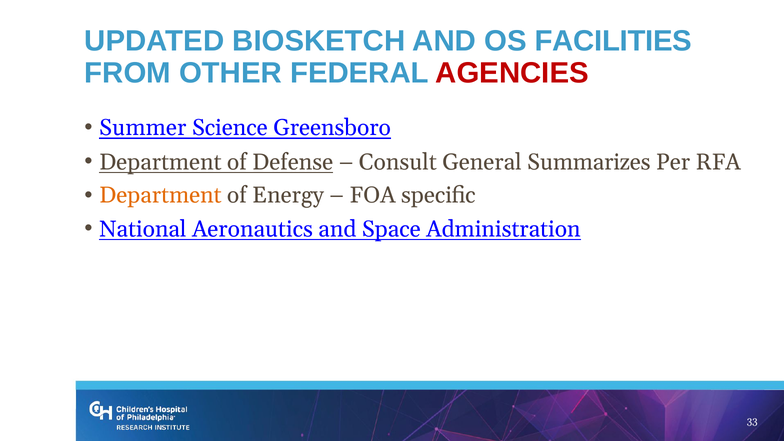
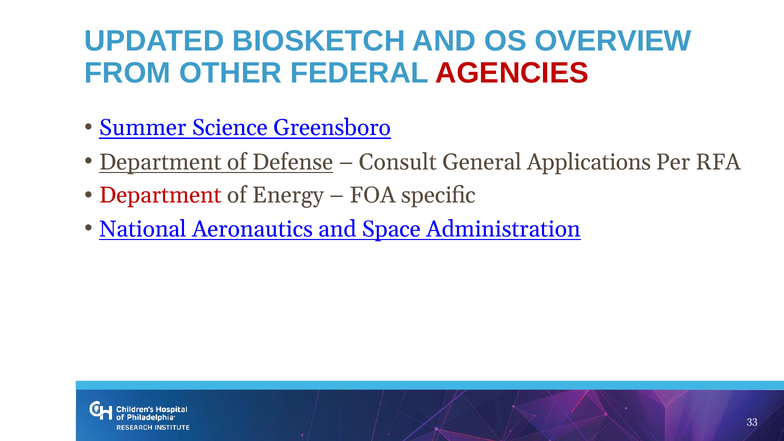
FACILITIES: FACILITIES -> OVERVIEW
Summarizes: Summarizes -> Applications
Department at (160, 195) colour: orange -> red
